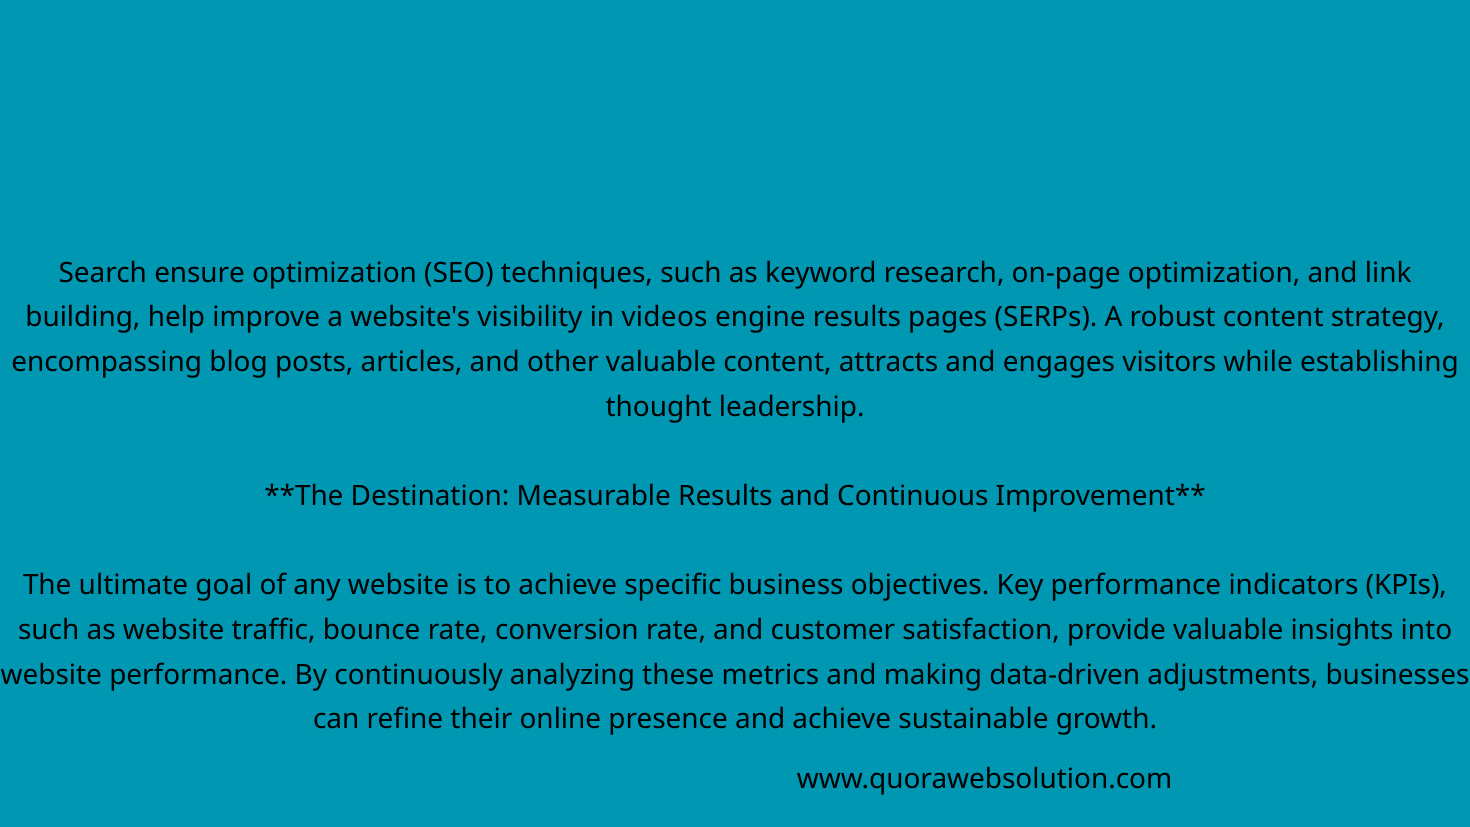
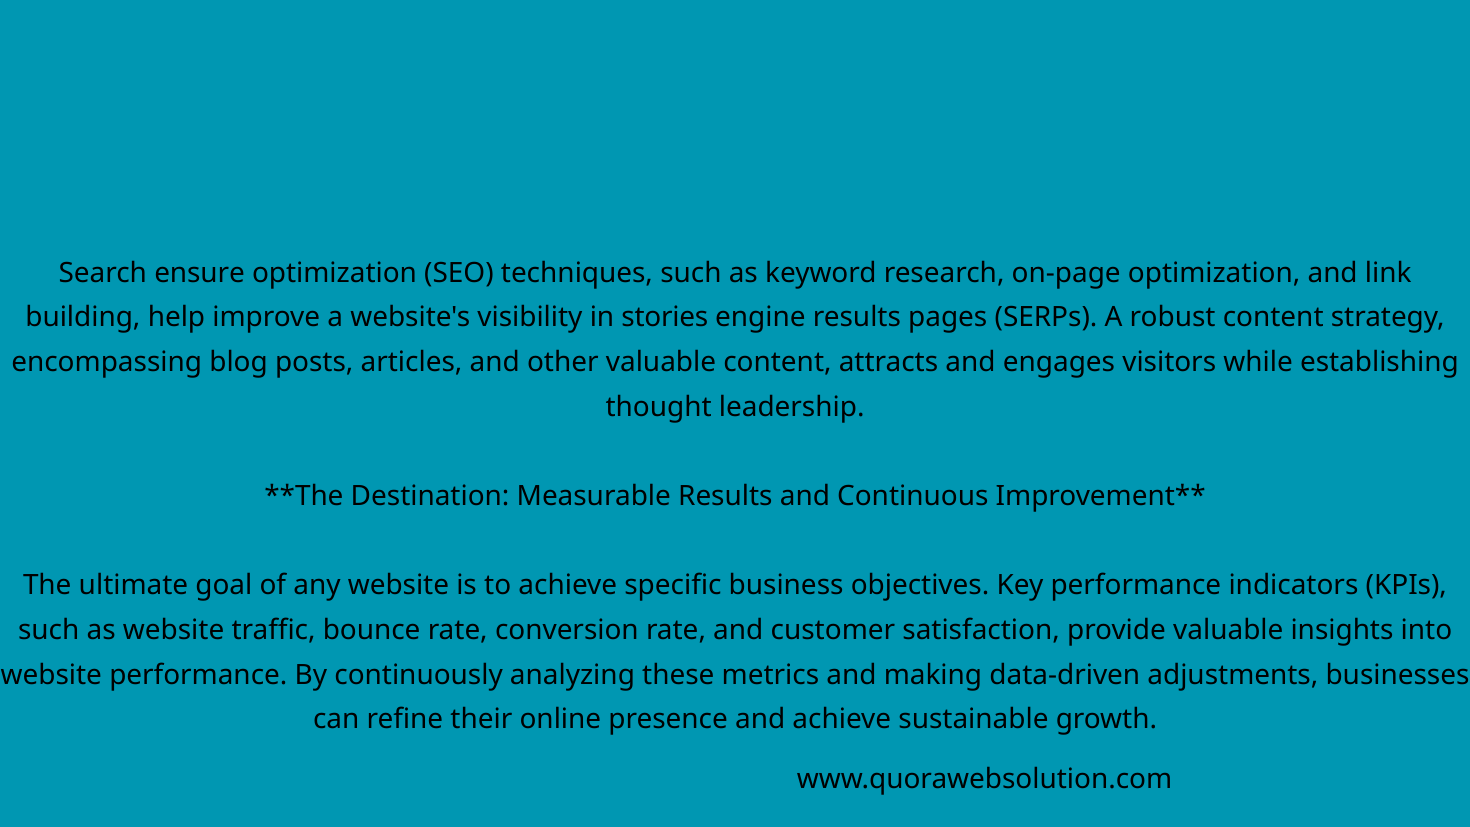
videos: videos -> stories
